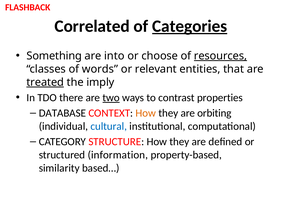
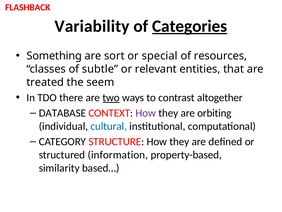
Correlated: Correlated -> Variability
into: into -> sort
choose: choose -> special
resources underline: present -> none
words: words -> subtle
treated underline: present -> none
imply: imply -> seem
properties: properties -> altogether
How at (146, 113) colour: orange -> purple
